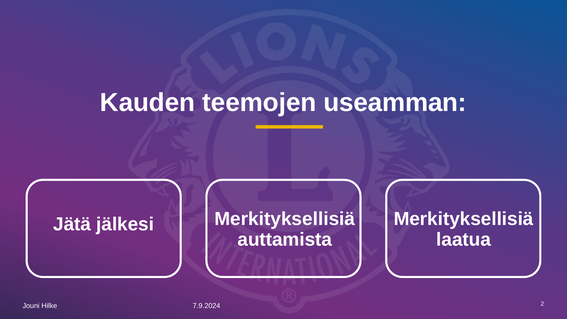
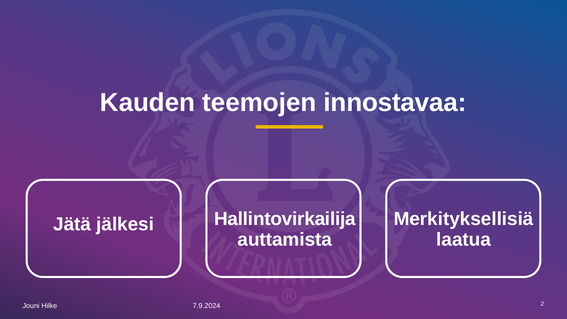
useamman: useamman -> innostavaa
jälkesi Merkityksellisiä: Merkityksellisiä -> Hallintovirkailija
